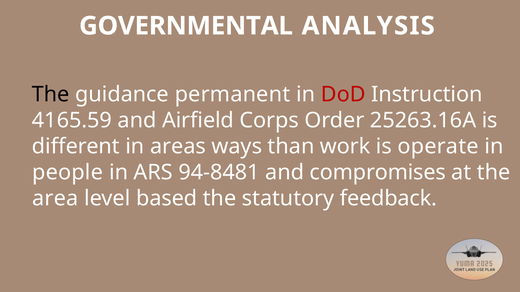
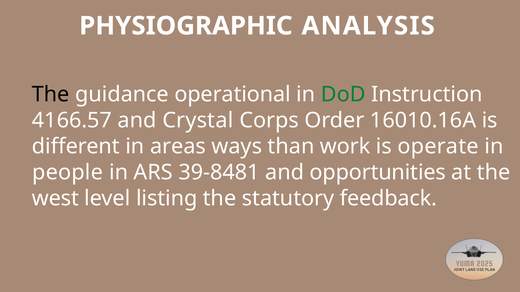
GOVERNMENTAL: GOVERNMENTAL -> PHYSIOGRAPHIC
permanent: permanent -> operational
DoD colour: red -> green
4165.59: 4165.59 -> 4166.57
Airfield: Airfield -> Crystal
25263.16A: 25263.16A -> 16010.16A
94-8481: 94-8481 -> 39-8481
compromises: compromises -> opportunities
area: area -> west
based: based -> listing
